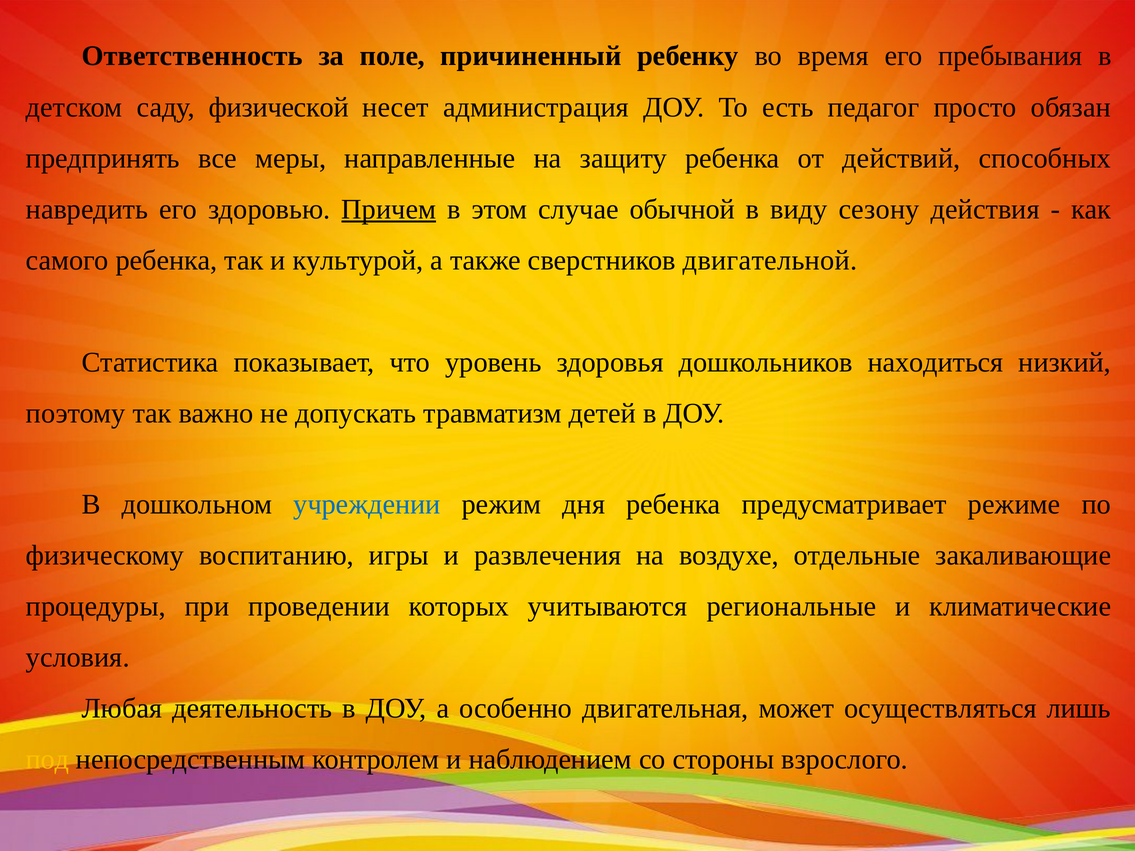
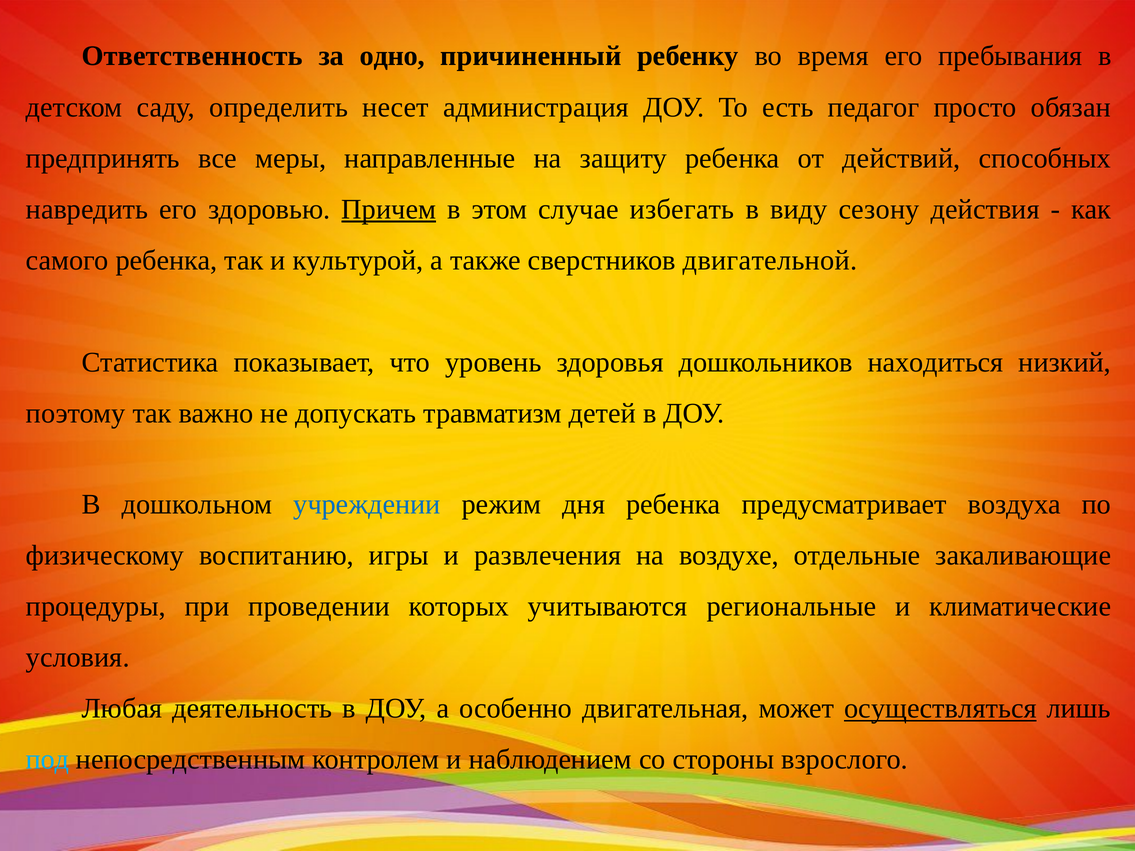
поле: поле -> одно
физической: физической -> определить
обычной: обычной -> избегать
режиме: режиме -> воздуха
осуществляться underline: none -> present
под colour: yellow -> light blue
